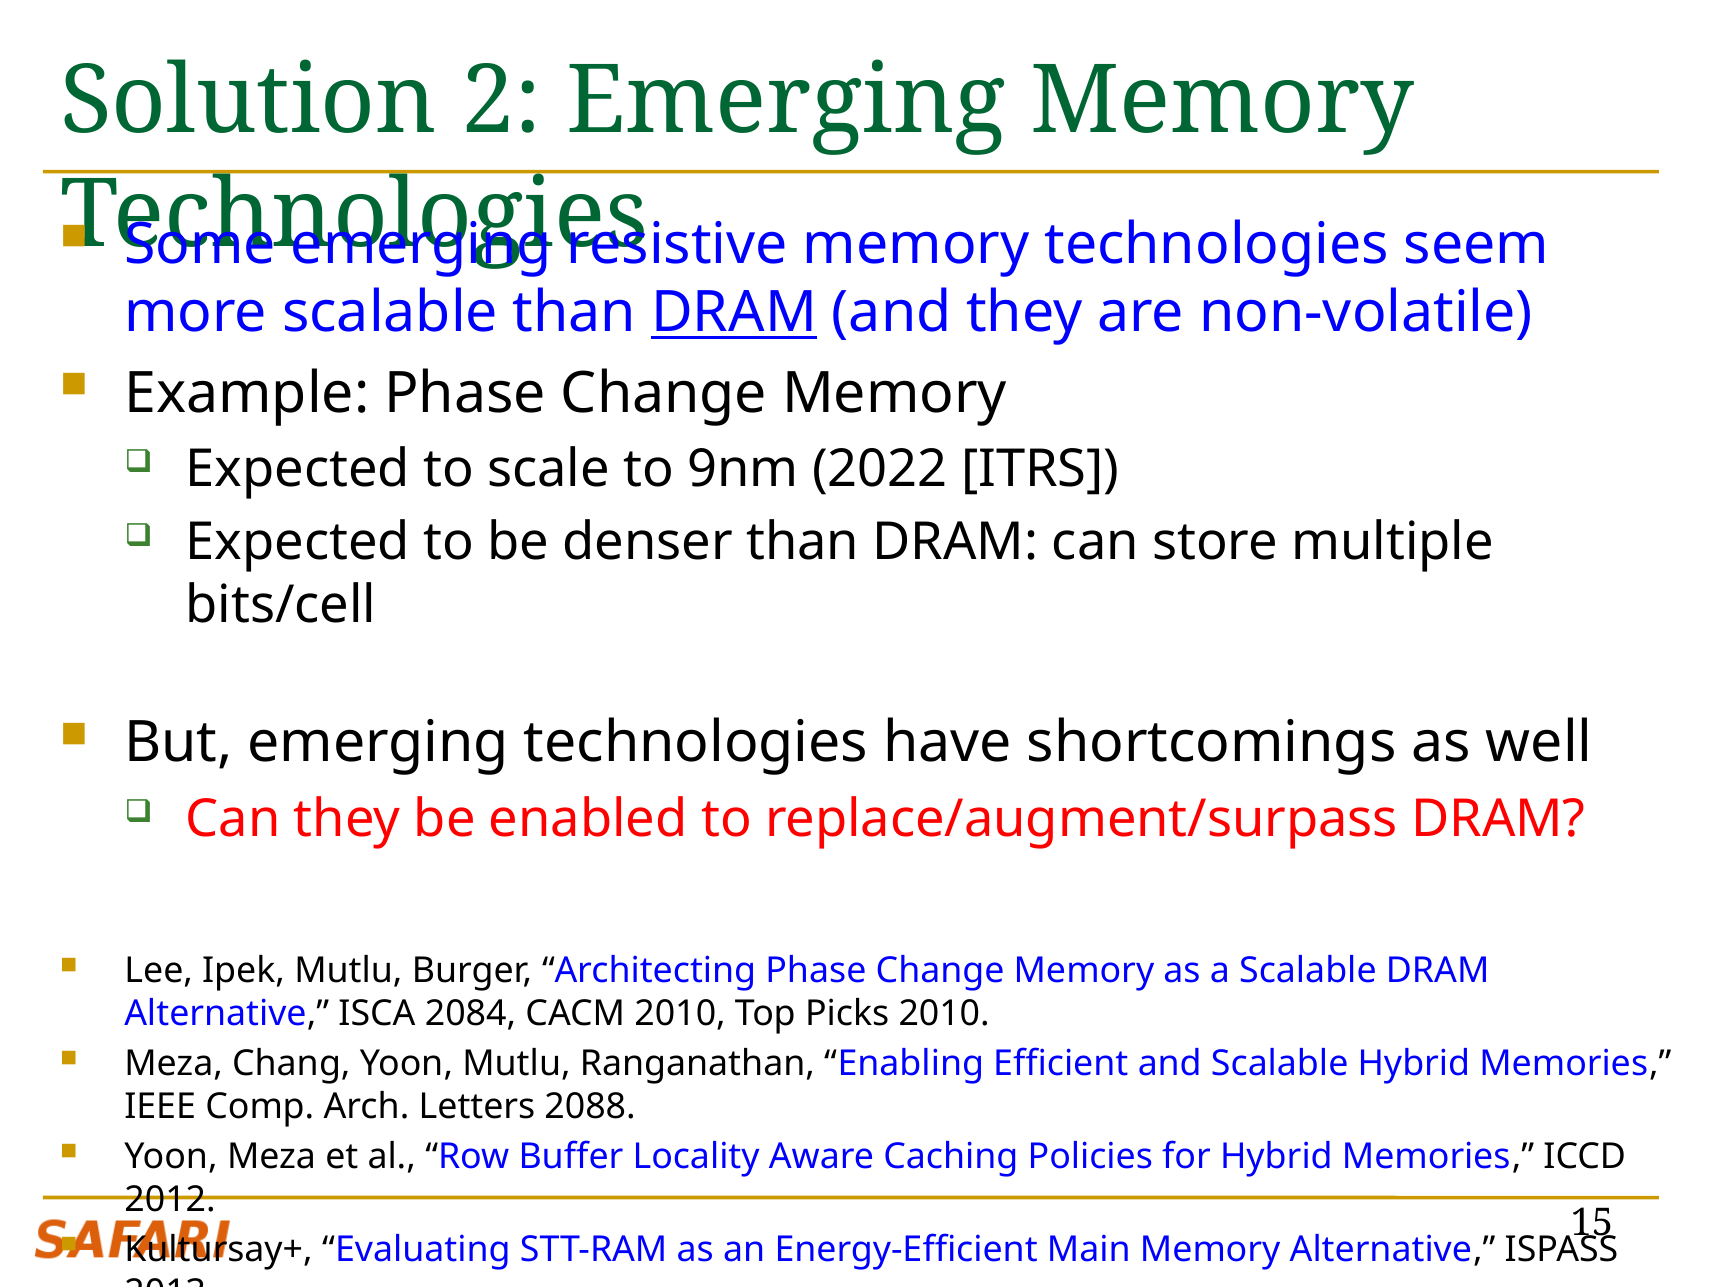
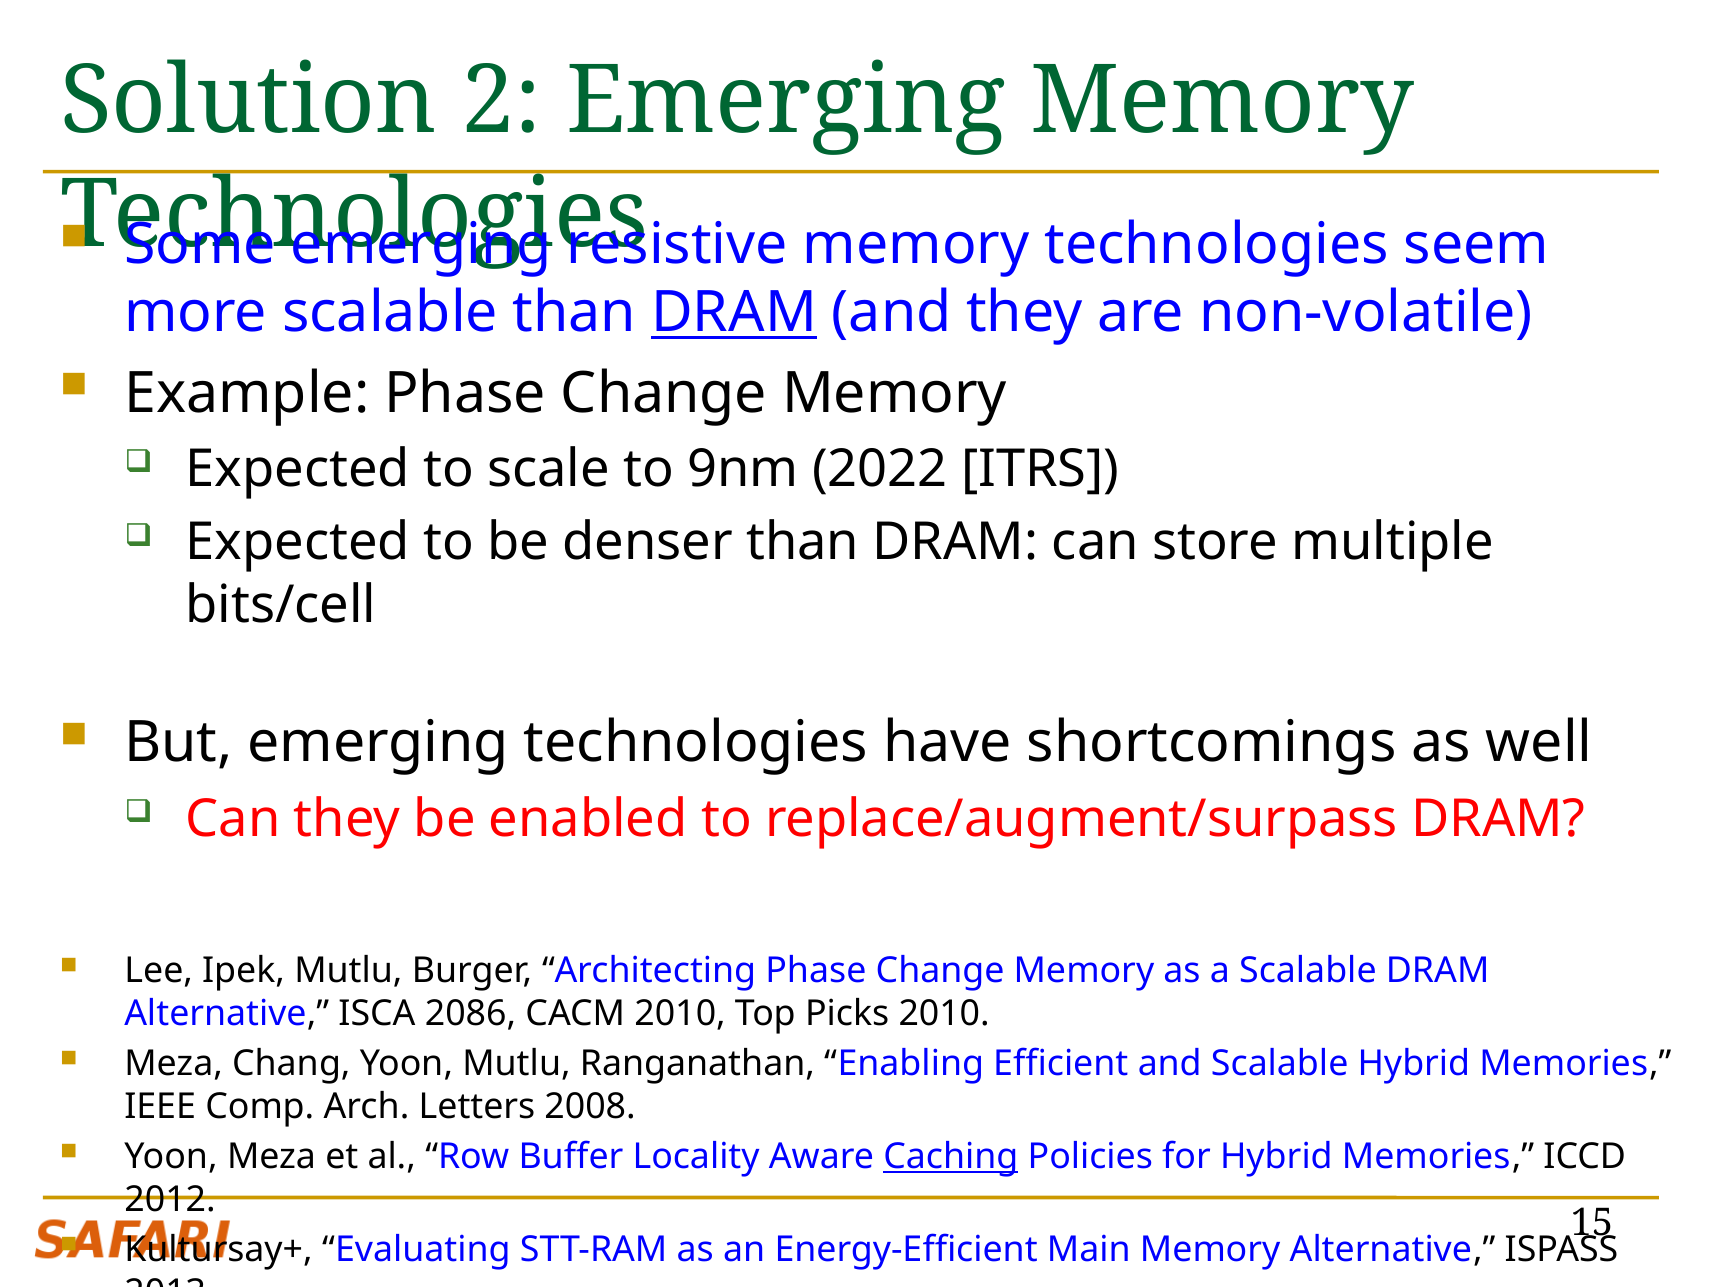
2084: 2084 -> 2086
2088: 2088 -> 2008
Caching underline: none -> present
